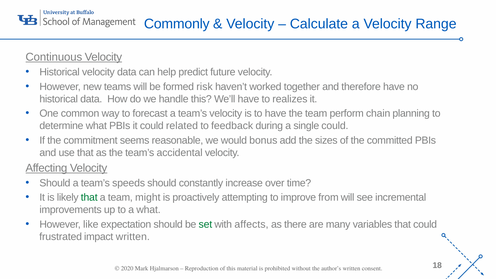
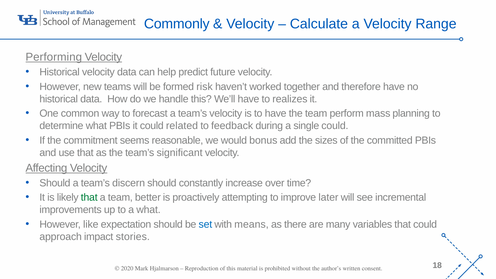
Continuous: Continuous -> Performing
chain: chain -> mass
accidental: accidental -> significant
speeds: speeds -> discern
might: might -> better
from: from -> later
set colour: green -> blue
affects: affects -> means
frustrated: frustrated -> approach
impact written: written -> stories
